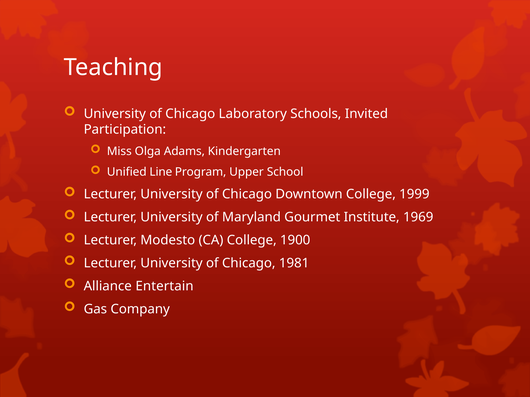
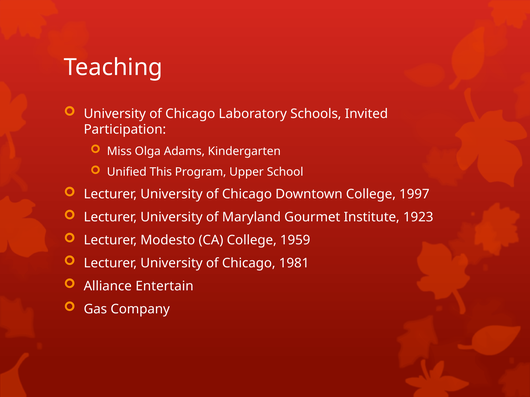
Line: Line -> This
1999: 1999 -> 1997
1969: 1969 -> 1923
1900: 1900 -> 1959
